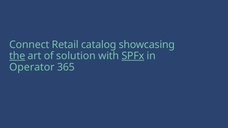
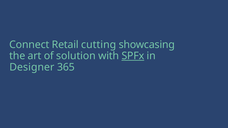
catalog: catalog -> cutting
the underline: present -> none
Operator: Operator -> Designer
